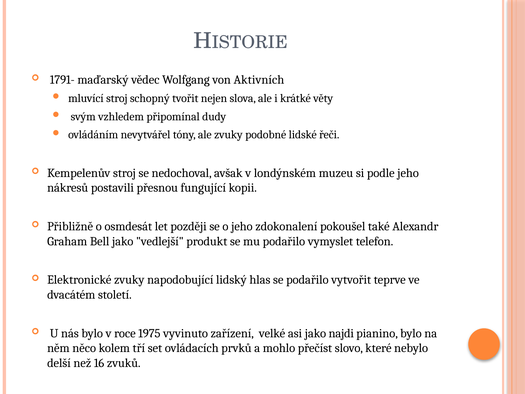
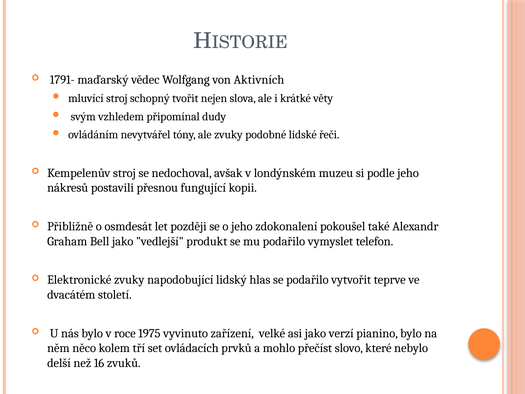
najdi: najdi -> verzí
